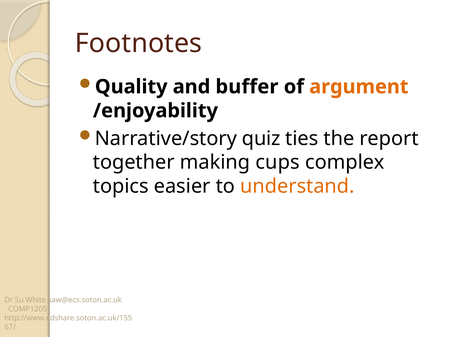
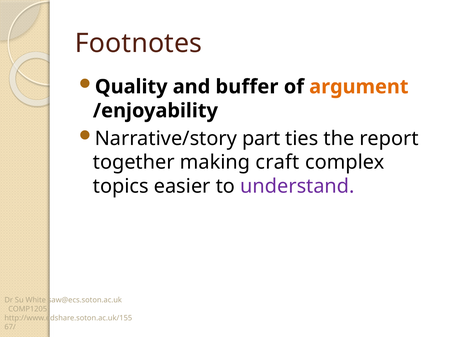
quiz: quiz -> part
cups: cups -> craft
understand colour: orange -> purple
